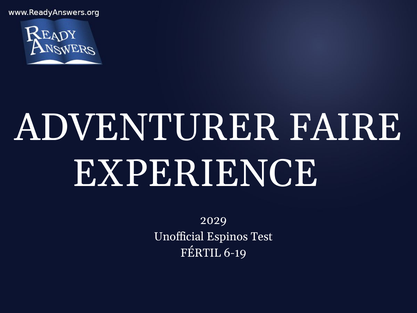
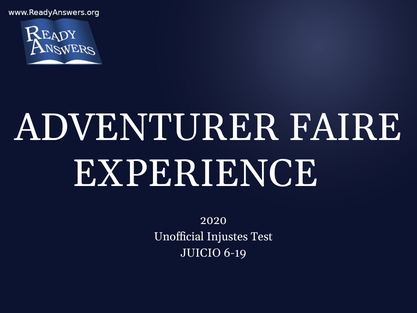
2029: 2029 -> 2020
Espinos: Espinos -> Injustes
FÉRTIL: FÉRTIL -> JUICIO
